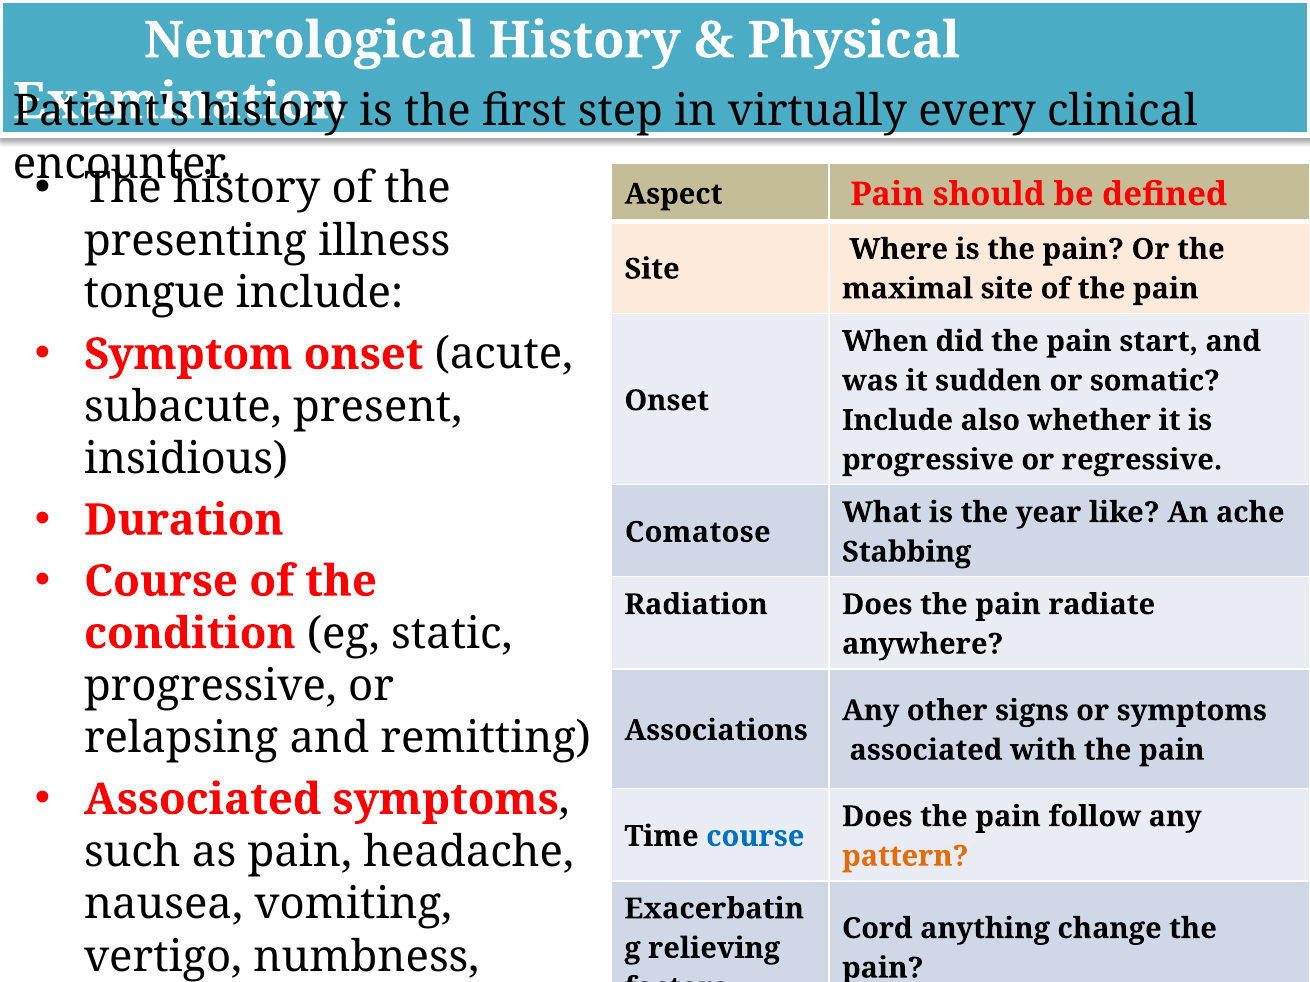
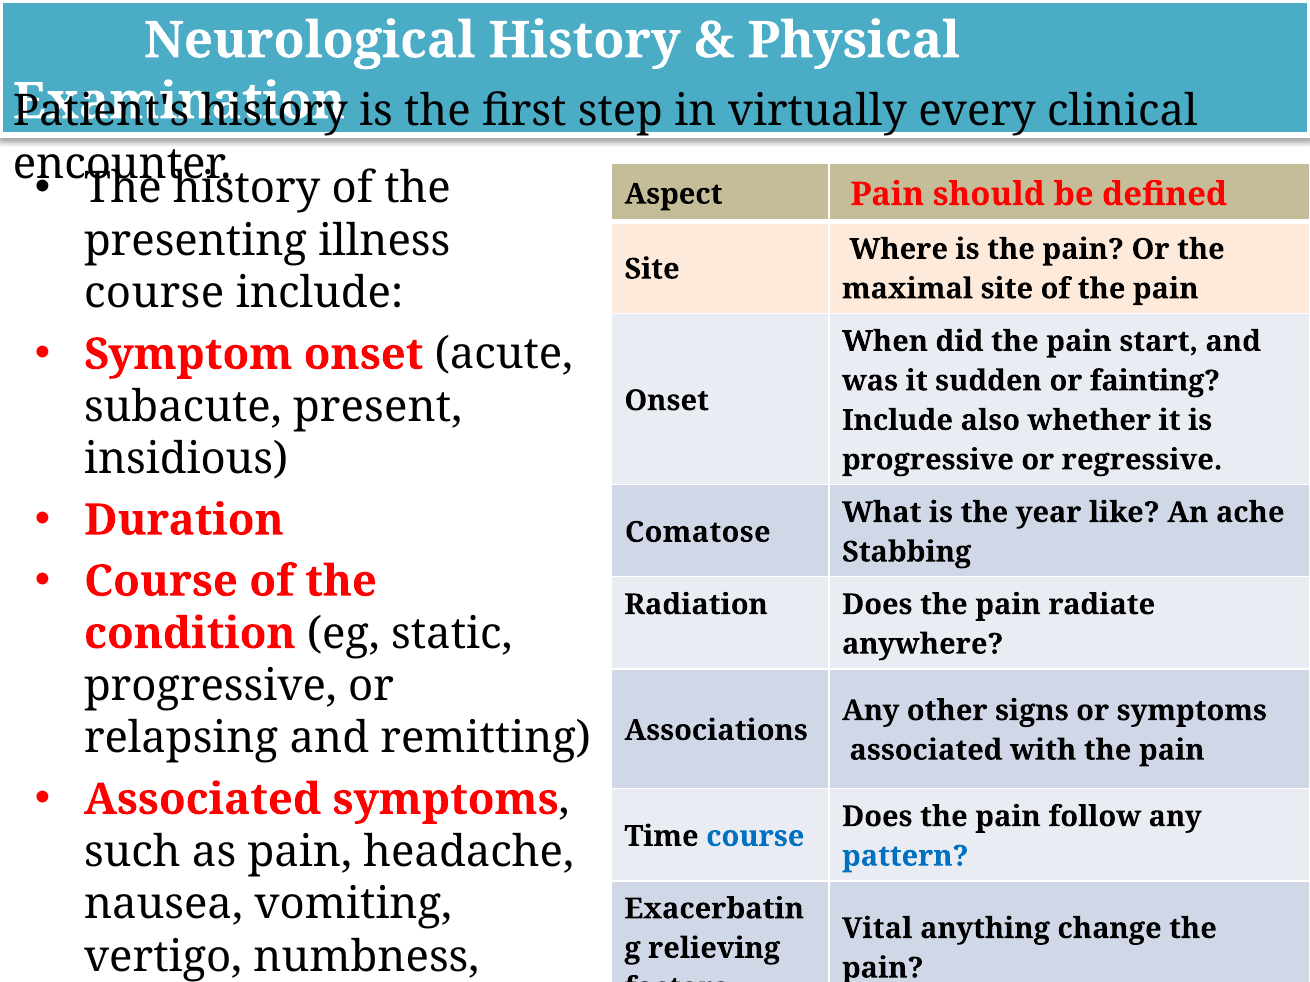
tongue at (155, 293): tongue -> course
somatic: somatic -> fainting
pattern colour: orange -> blue
Cord: Cord -> Vital
